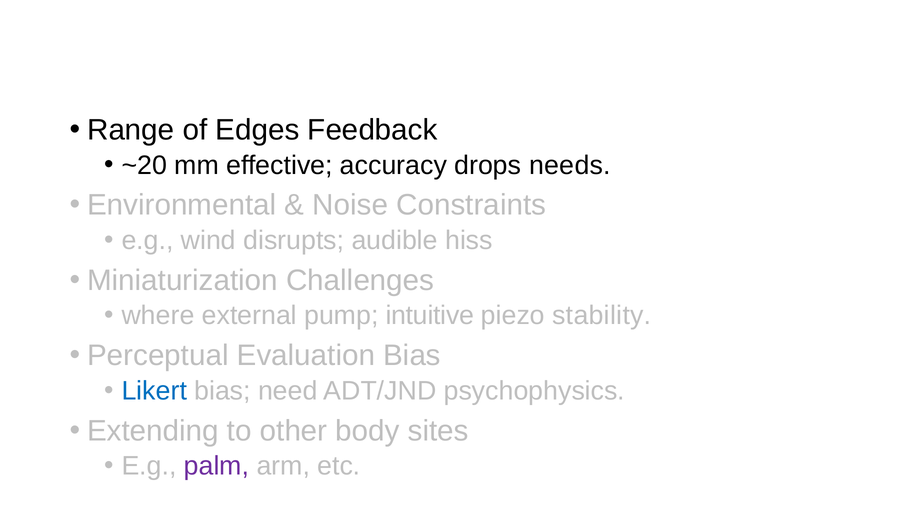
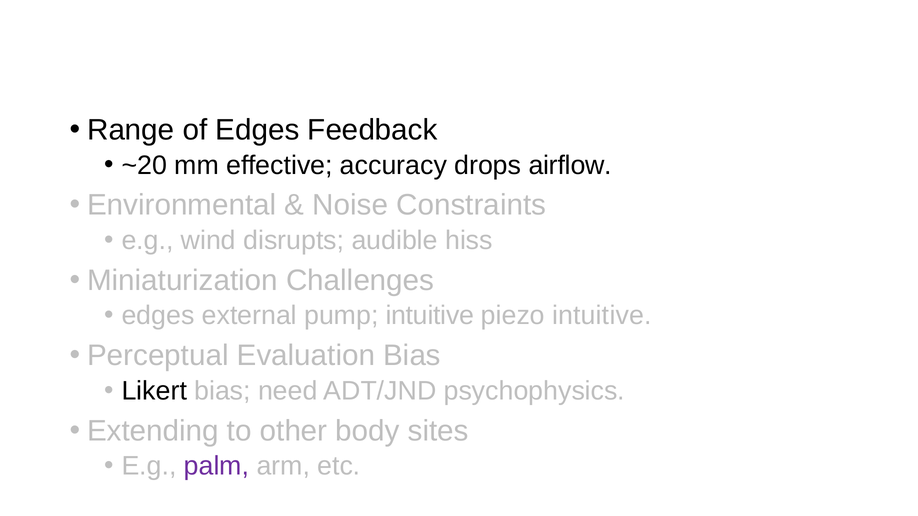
needs: needs -> airflow
where at (158, 316): where -> edges
piezo stability: stability -> intuitive
Likert colour: blue -> black
